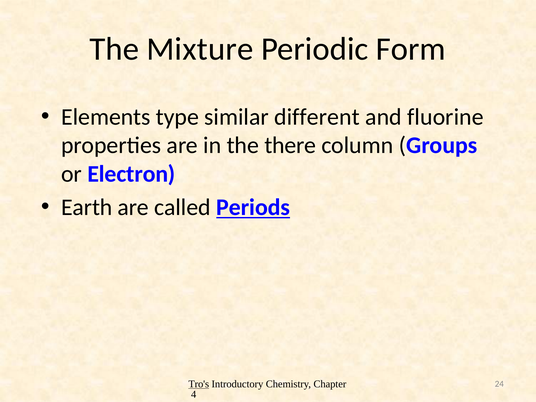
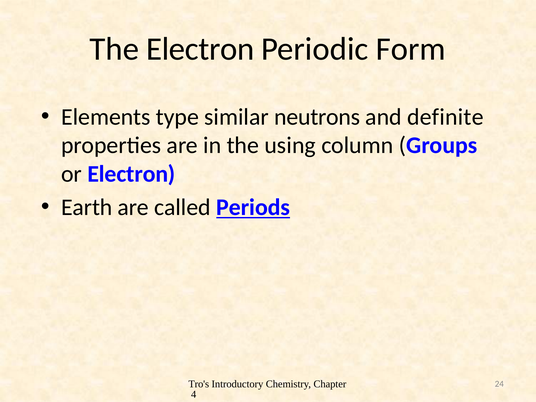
The Mixture: Mixture -> Electron
different: different -> neutrons
fluorine: fluorine -> definite
there: there -> using
Tro's underline: present -> none
